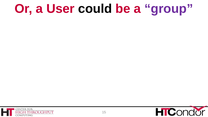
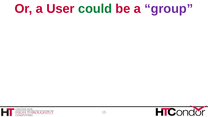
could colour: black -> green
